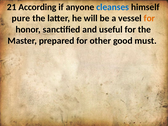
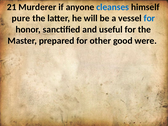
According: According -> Murderer
for at (149, 18) colour: orange -> blue
must: must -> were
